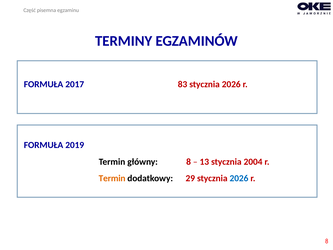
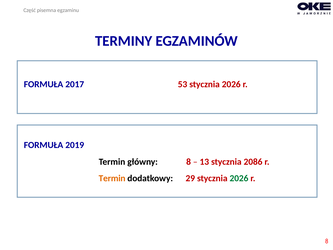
83: 83 -> 53
2004: 2004 -> 2086
2026 at (239, 178) colour: blue -> green
